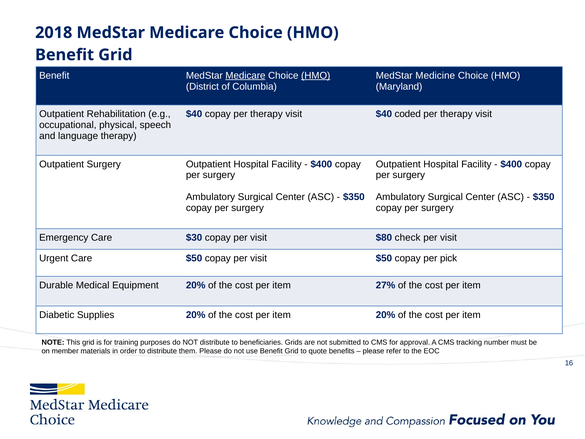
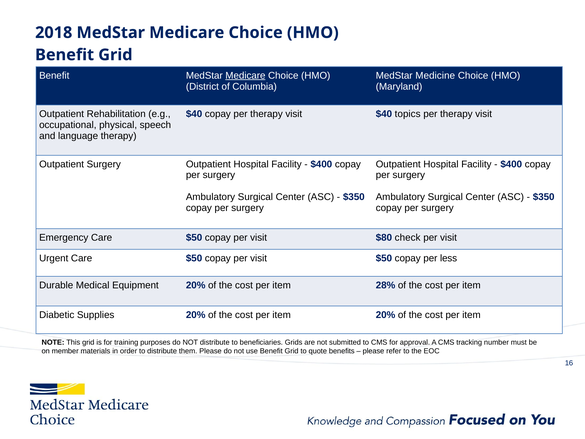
HMO at (316, 76) underline: present -> none
coded: coded -> topics
Emergency Care $30: $30 -> $50
pick: pick -> less
27%: 27% -> 28%
